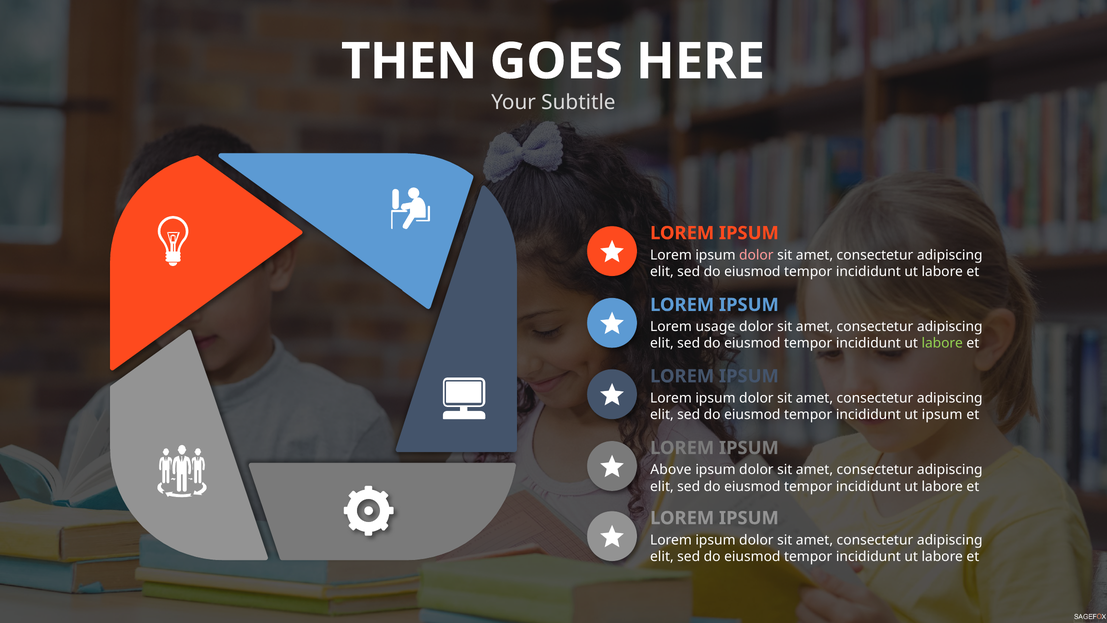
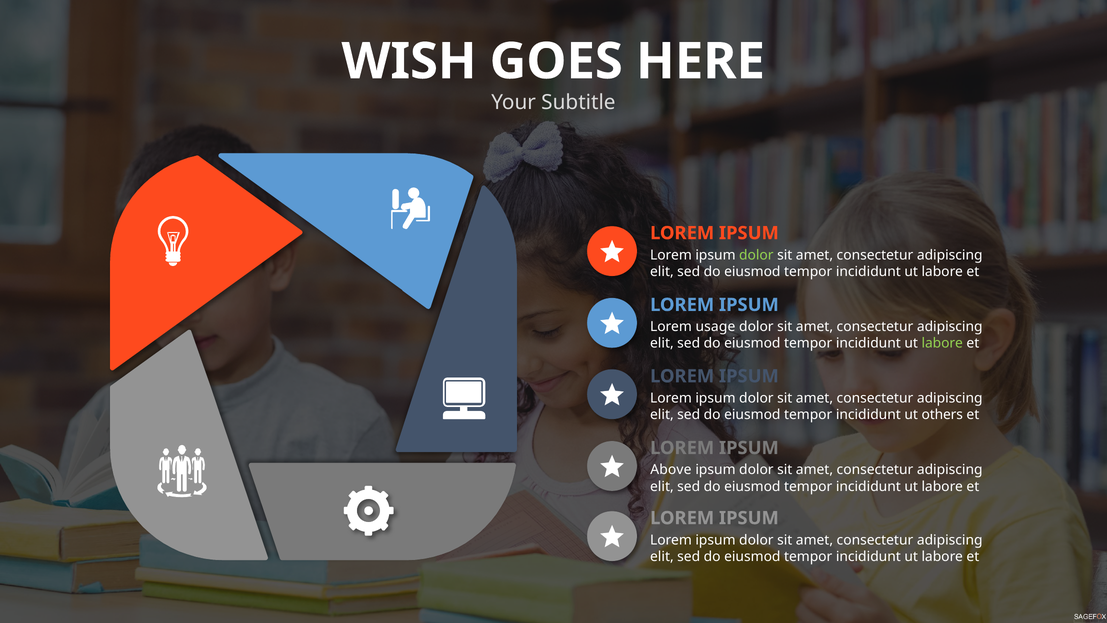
THEN: THEN -> WISH
dolor at (756, 255) colour: pink -> light green
ut ipsum: ipsum -> others
